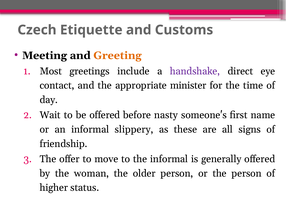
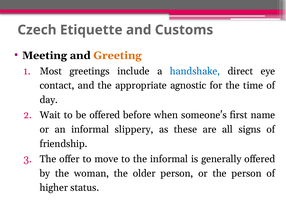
handshake colour: purple -> blue
minister: minister -> agnostic
nasty: nasty -> when
